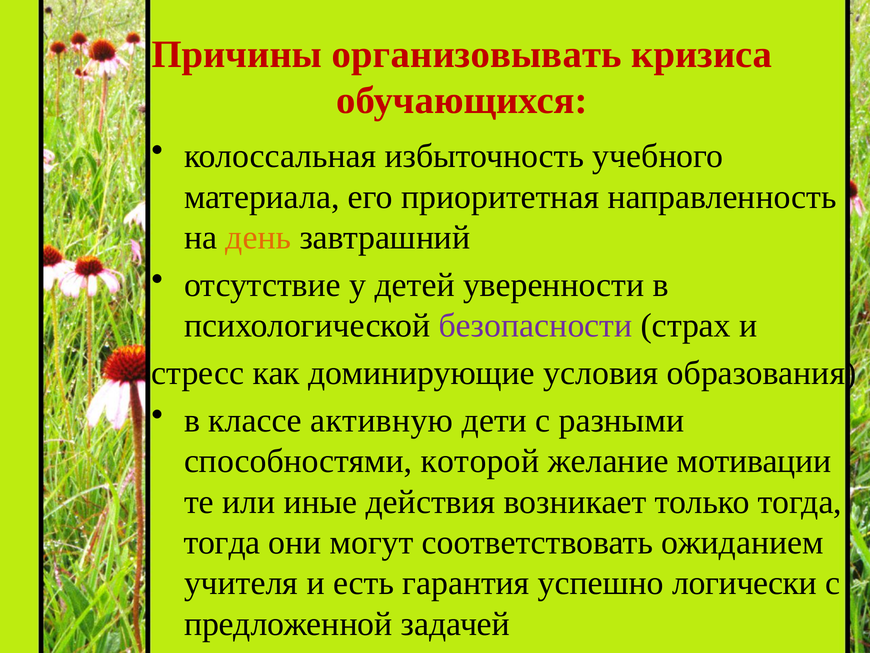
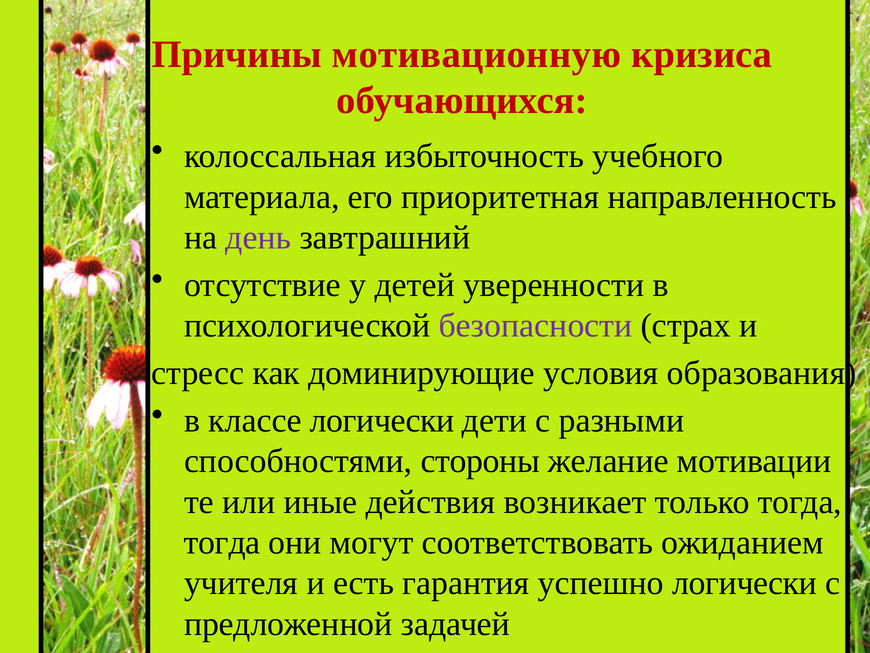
организовывать: организовывать -> мотивационную
день colour: orange -> purple
классе активную: активную -> логически
которой: которой -> стороны
